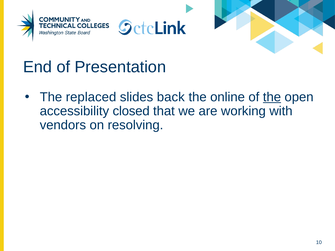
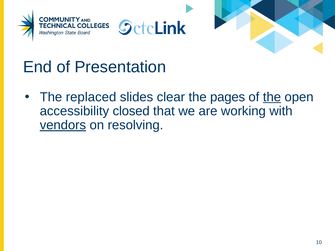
back: back -> clear
online: online -> pages
vendors underline: none -> present
